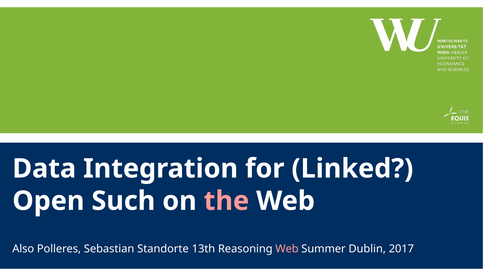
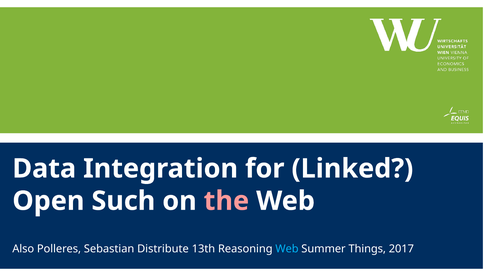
Standorte: Standorte -> Distribute
Web at (287, 249) colour: pink -> light blue
Dublin: Dublin -> Things
